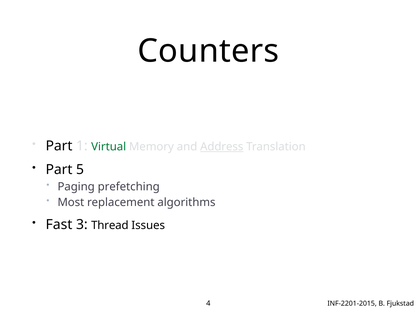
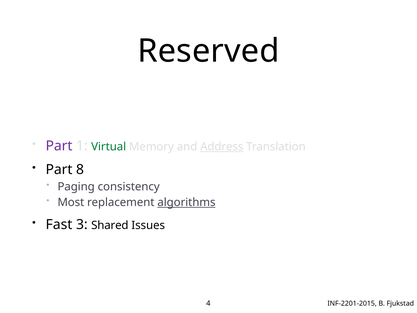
Counters: Counters -> Reserved
Part at (59, 146) colour: black -> purple
5: 5 -> 8
prefetching: prefetching -> consistency
algorithms underline: none -> present
Thread: Thread -> Shared
